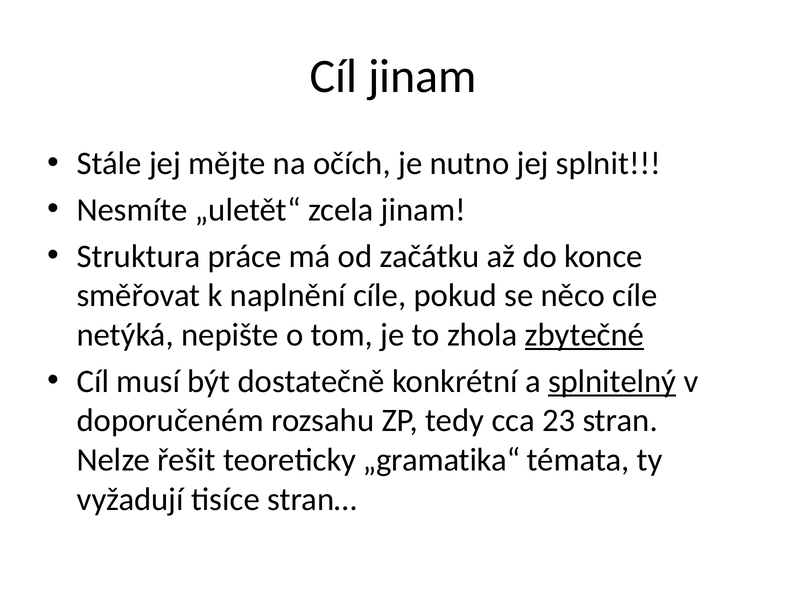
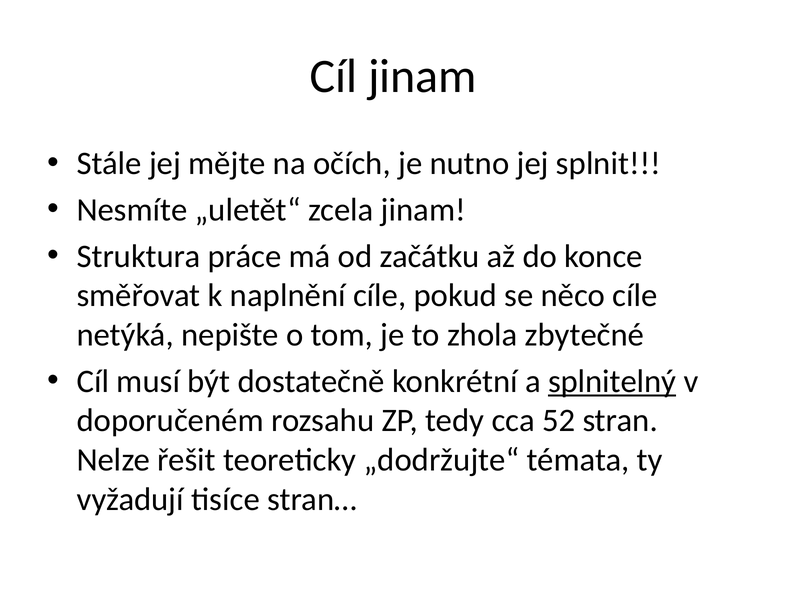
zbytečné underline: present -> none
23: 23 -> 52
„gramatika“: „gramatika“ -> „dodržujte“
